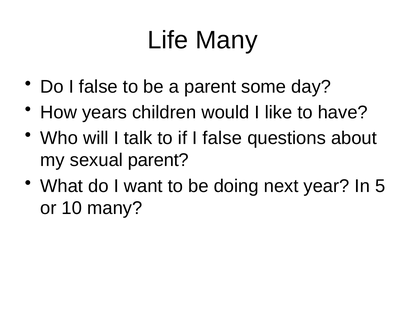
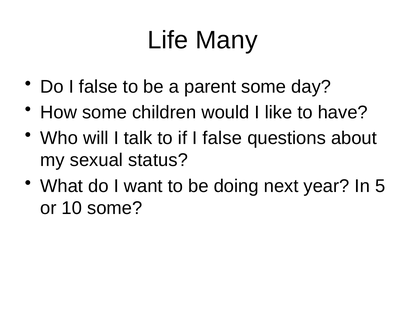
How years: years -> some
sexual parent: parent -> status
10 many: many -> some
